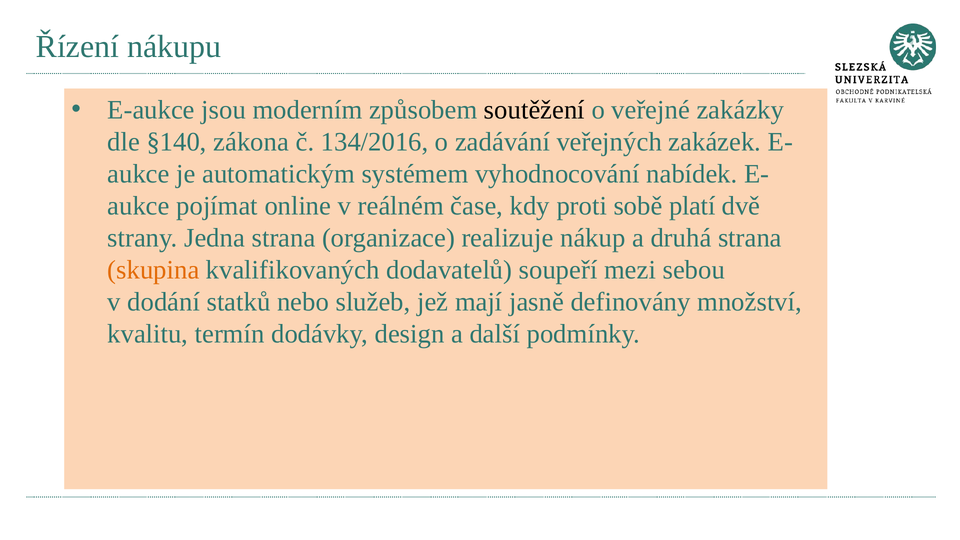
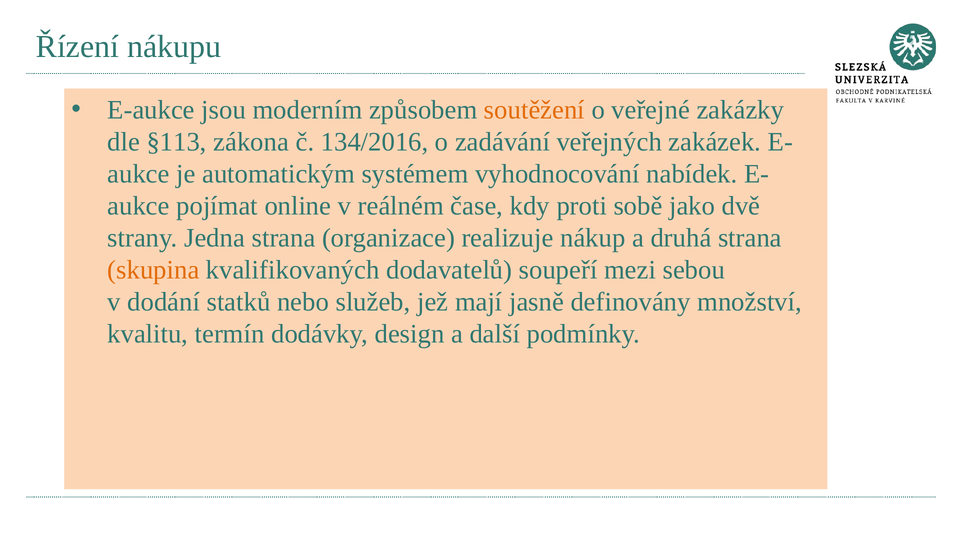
soutěžení colour: black -> orange
§140: §140 -> §113
platí: platí -> jako
